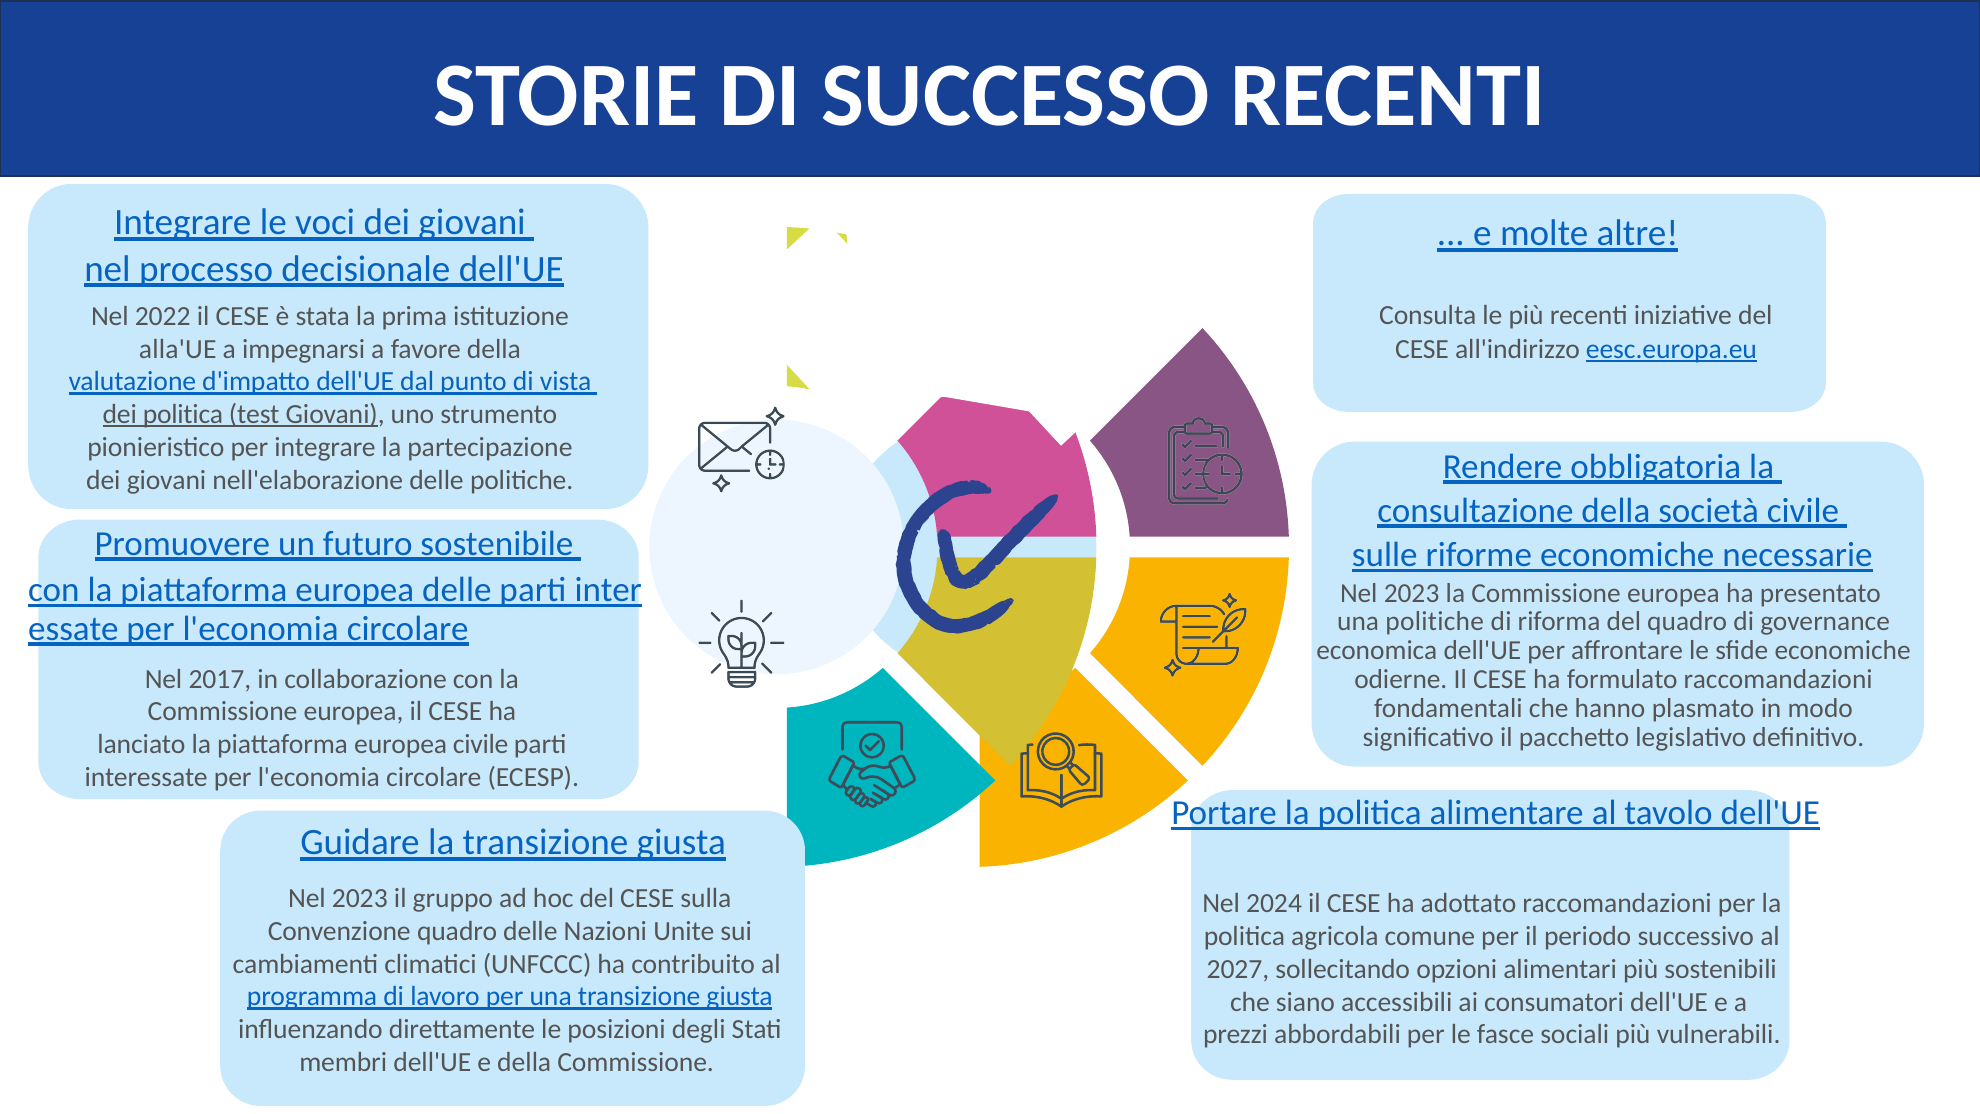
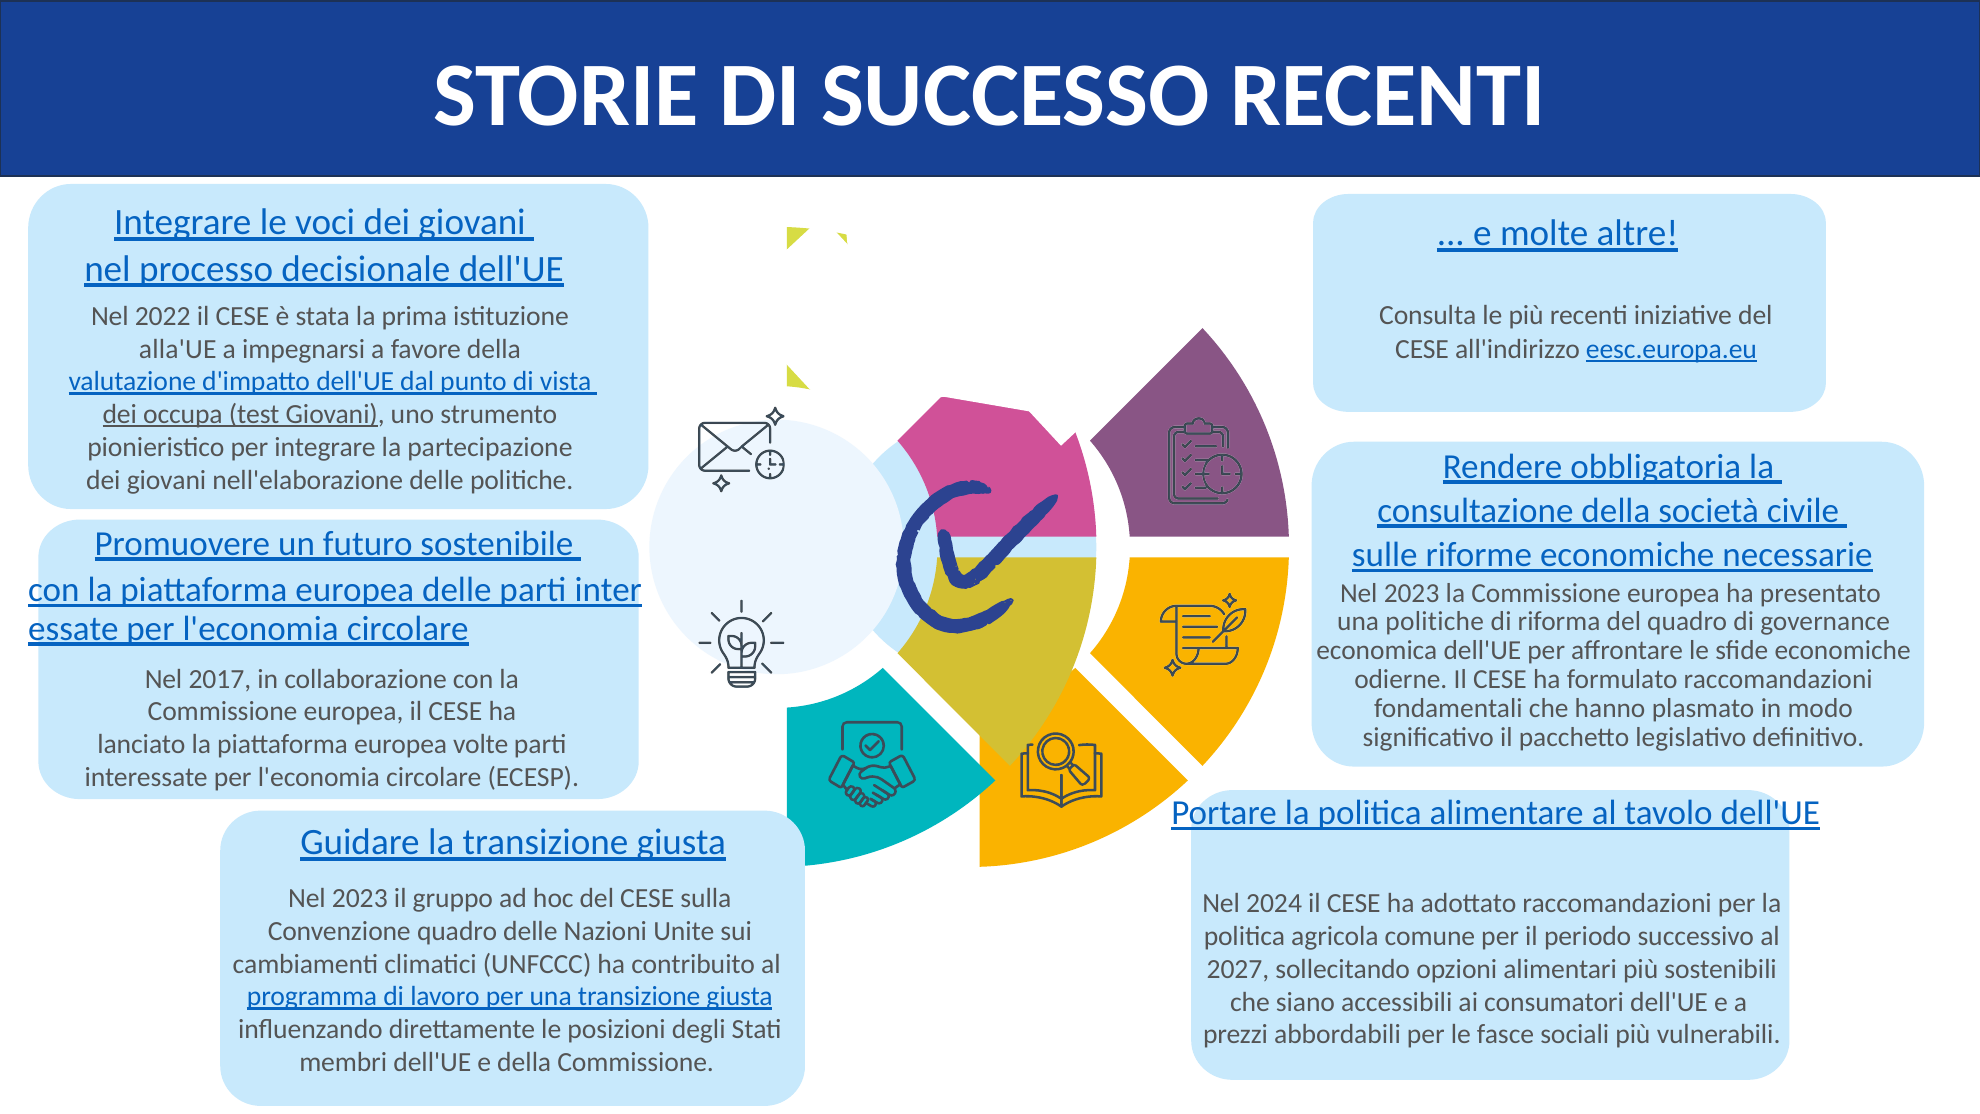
dei politica: politica -> occupa
europea civile: civile -> volte
